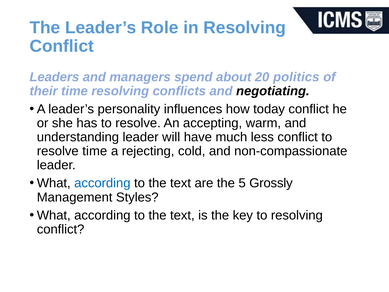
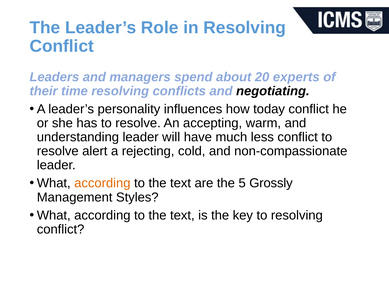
politics: politics -> experts
resolve time: time -> alert
according at (102, 183) colour: blue -> orange
